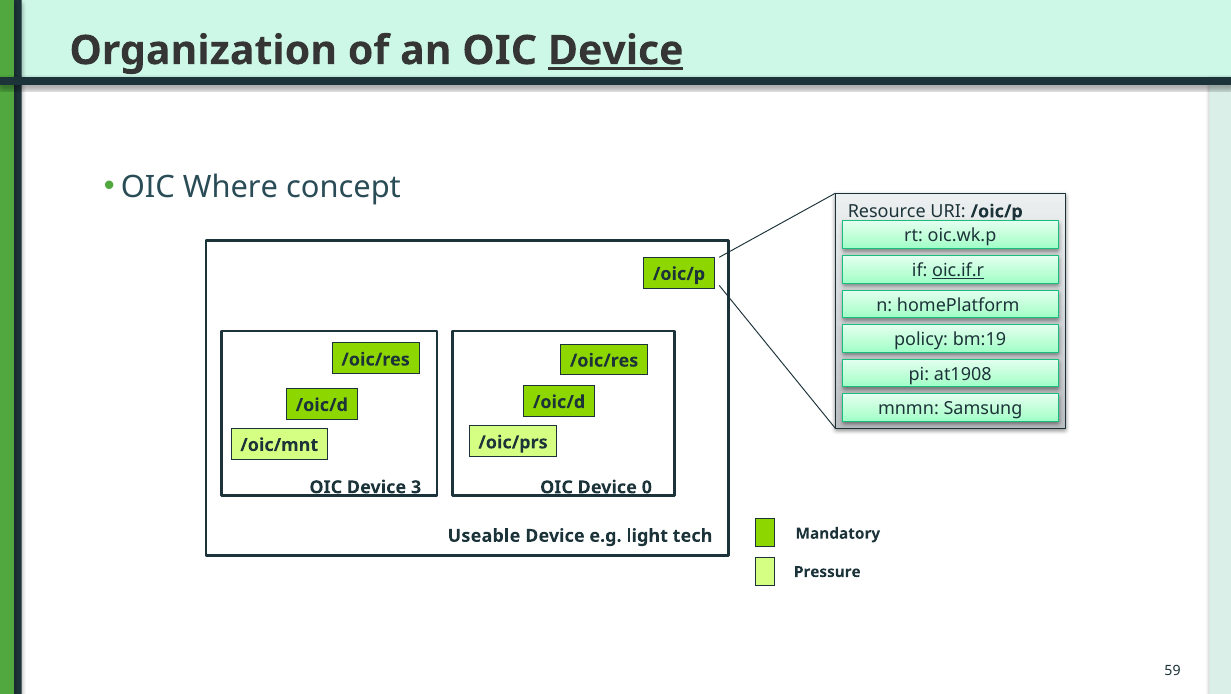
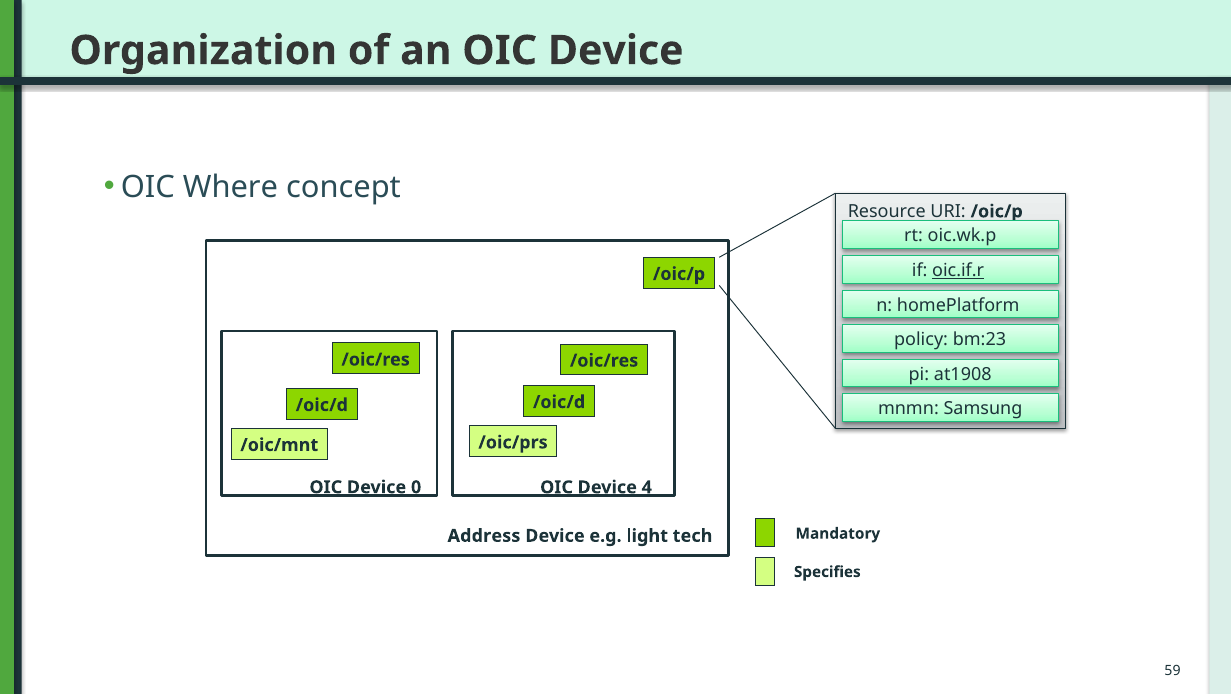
Device at (616, 51) underline: present -> none
bm:19: bm:19 -> bm:23
3: 3 -> 0
0: 0 -> 4
Useable: Useable -> Address
Pressure: Pressure -> Specifies
